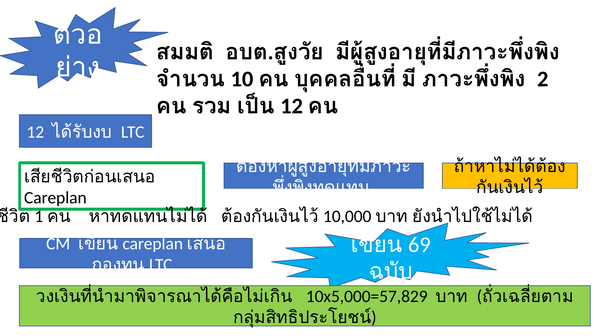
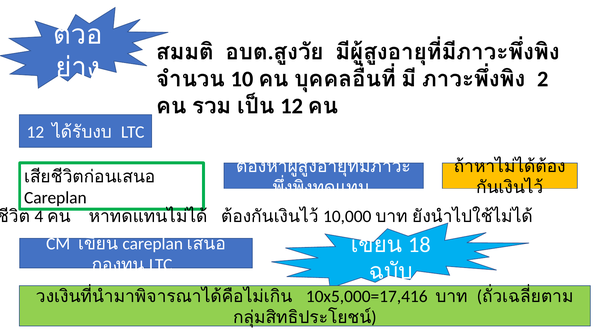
1: 1 -> 4
69: 69 -> 18
10x5,000=57,829: 10x5,000=57,829 -> 10x5,000=17,416
